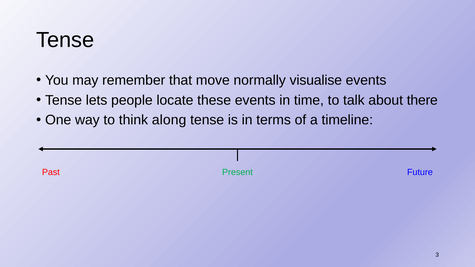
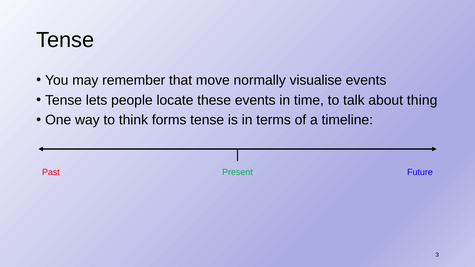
there: there -> thing
along: along -> forms
